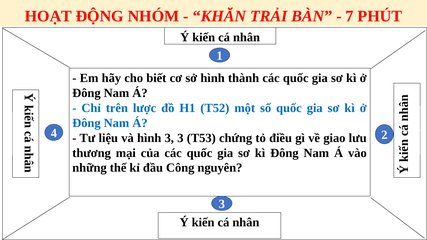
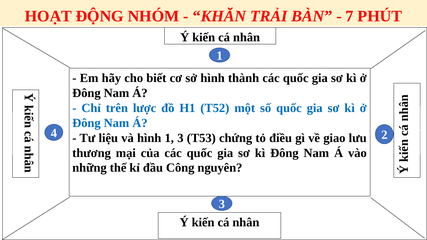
hình 3: 3 -> 1
